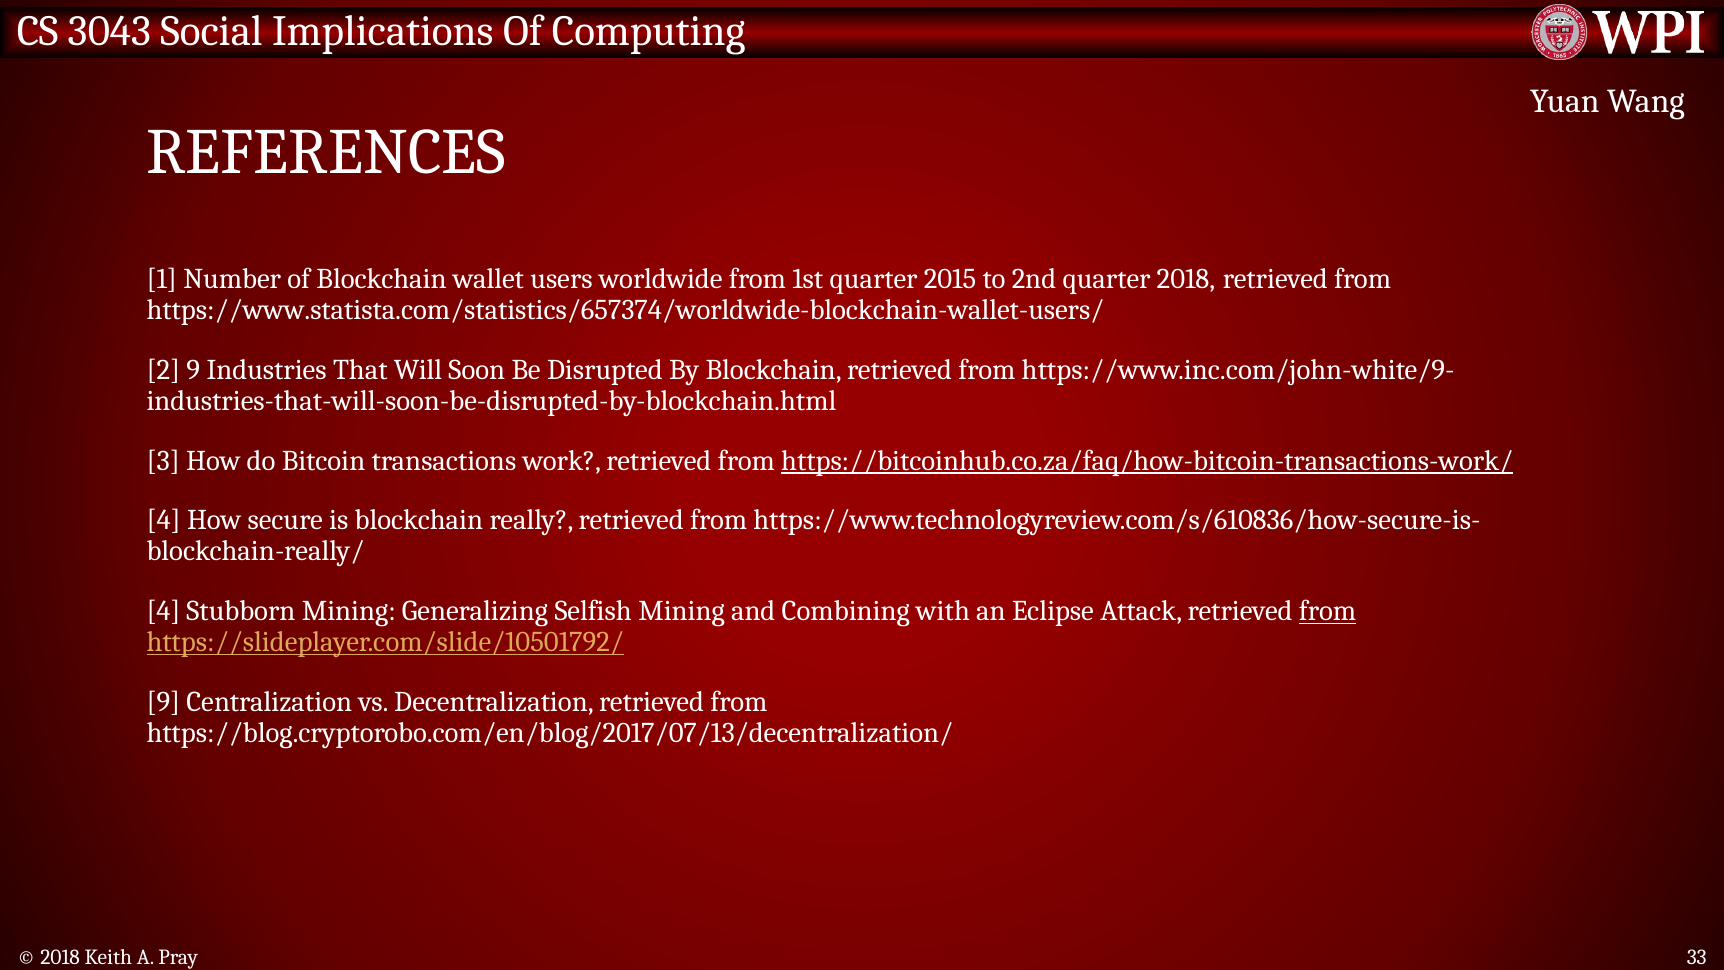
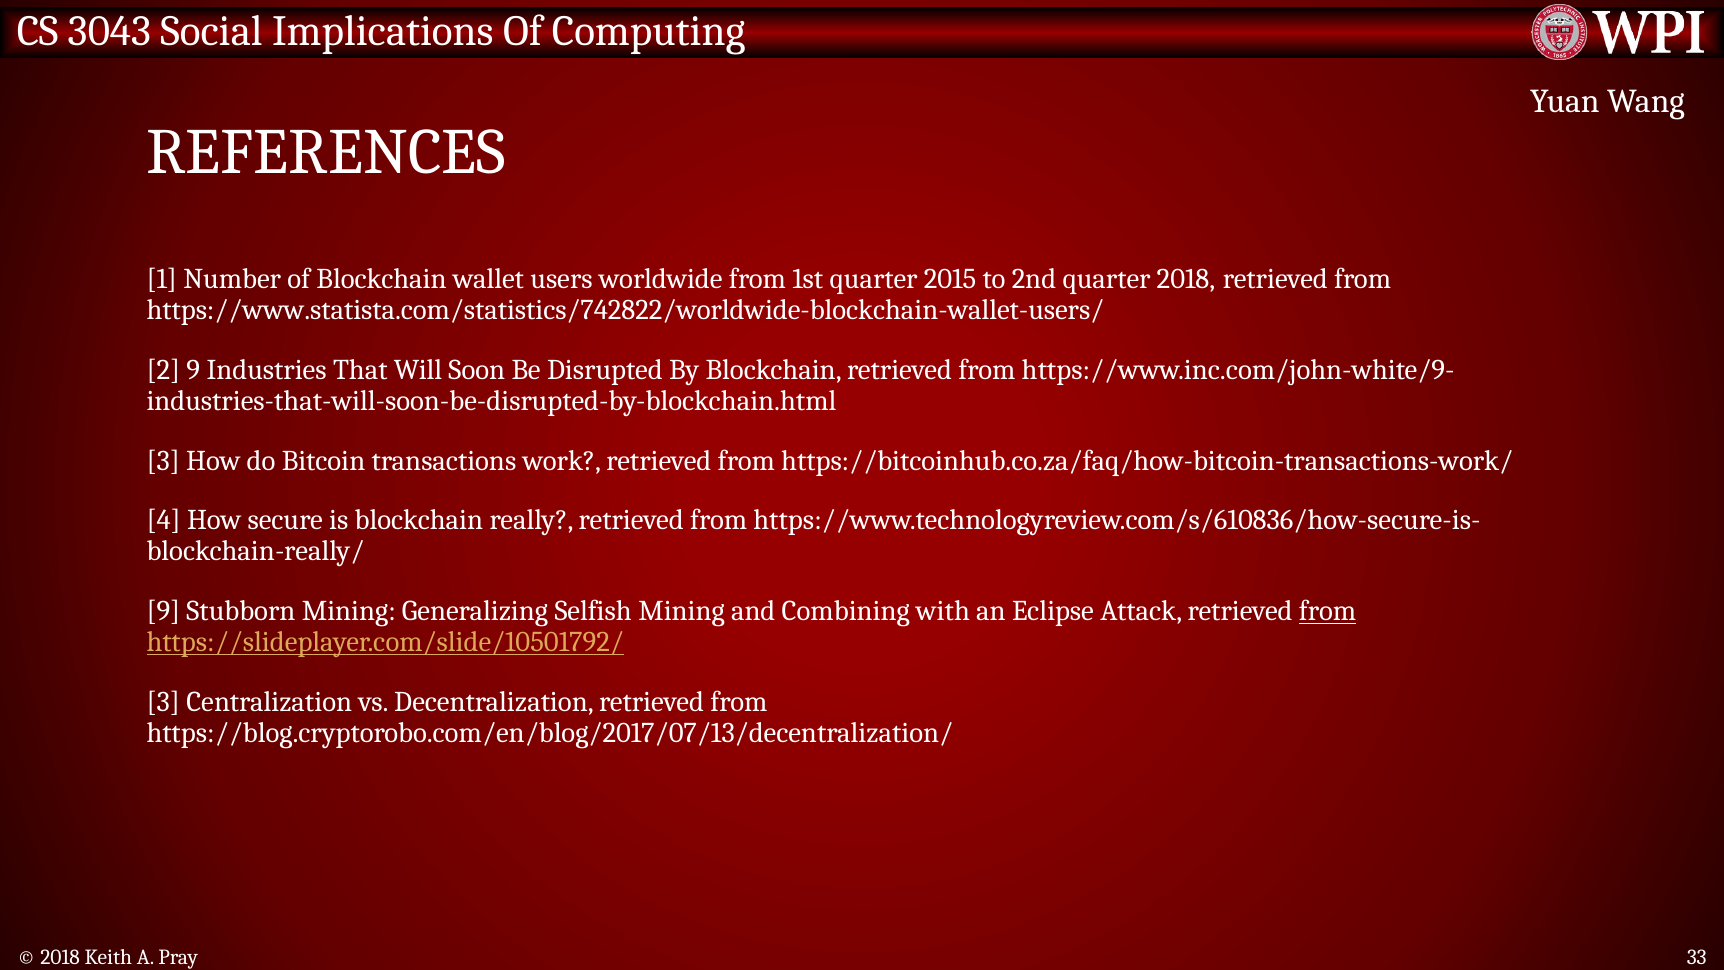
https://www.statista.com/statistics/657374/worldwide-blockchain-wallet-users/: https://www.statista.com/statistics/657374/worldwide-blockchain-wallet-users/ -> https://www.statista.com/statistics/742822/worldwide-blockchain-wallet-users/
https://bitcoinhub.co.za/faq/how-bitcoin-transactions-work/ underline: present -> none
4 at (163, 611): 4 -> 9
9 at (163, 702): 9 -> 3
